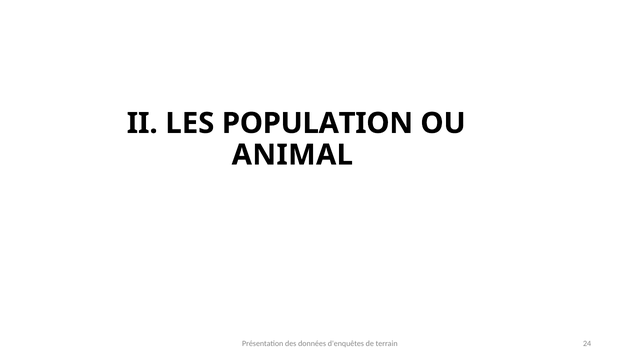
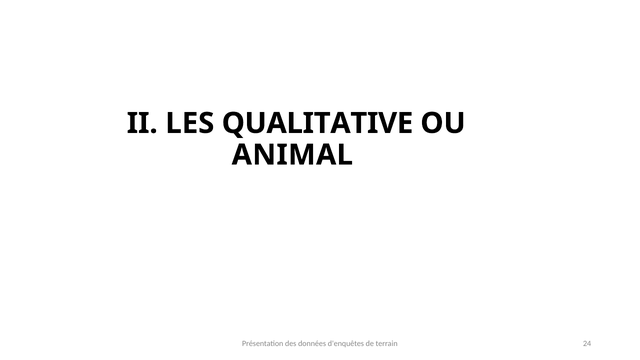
POPULATION: POPULATION -> QUALITATIVE
